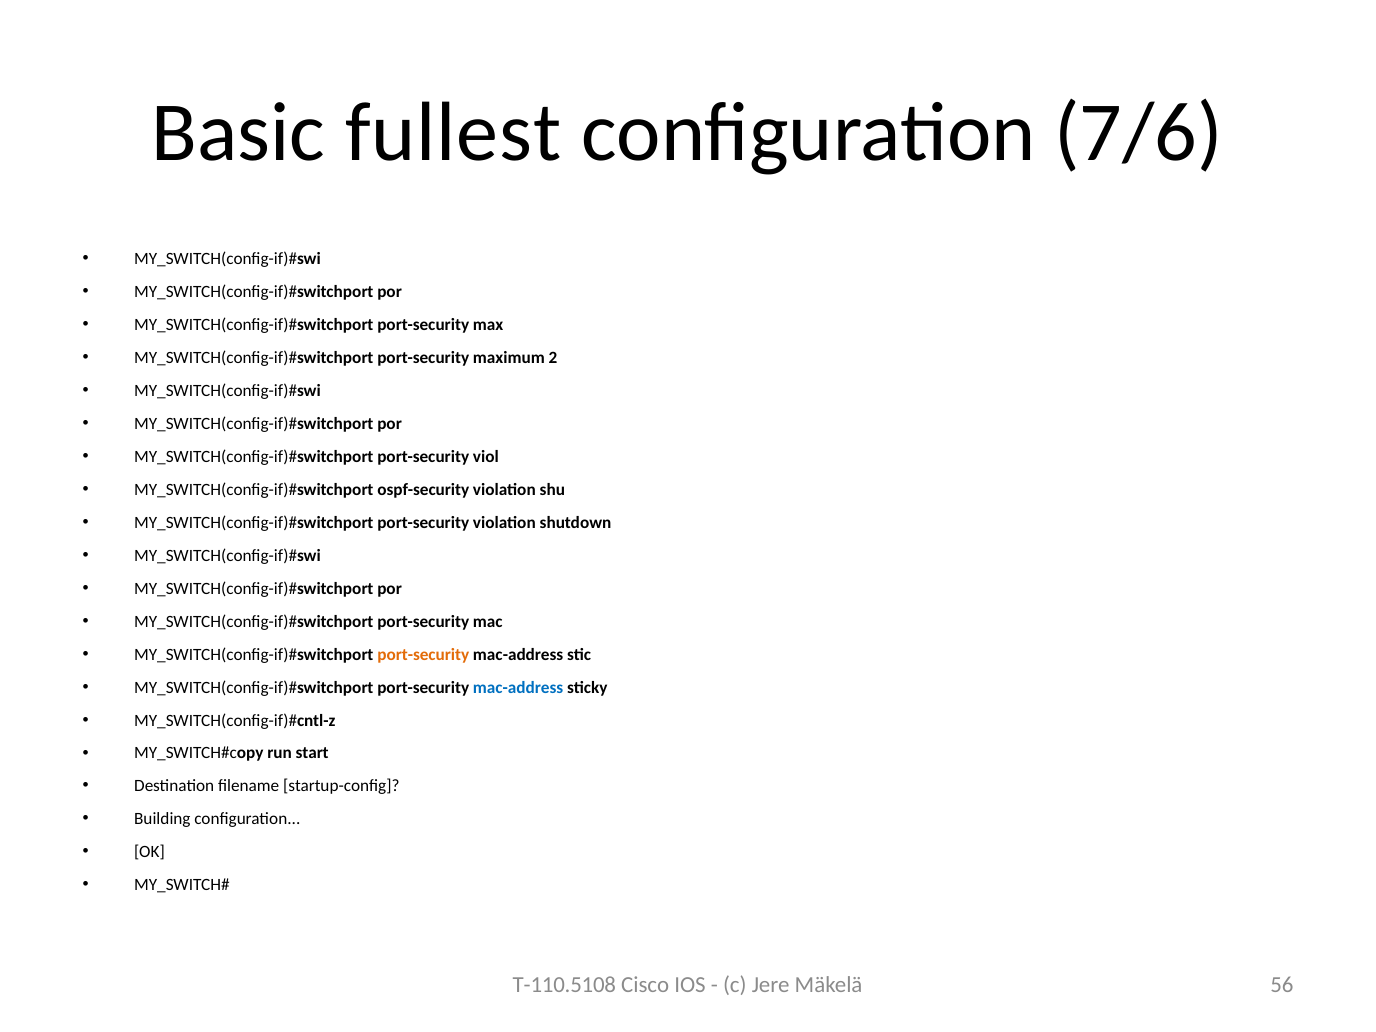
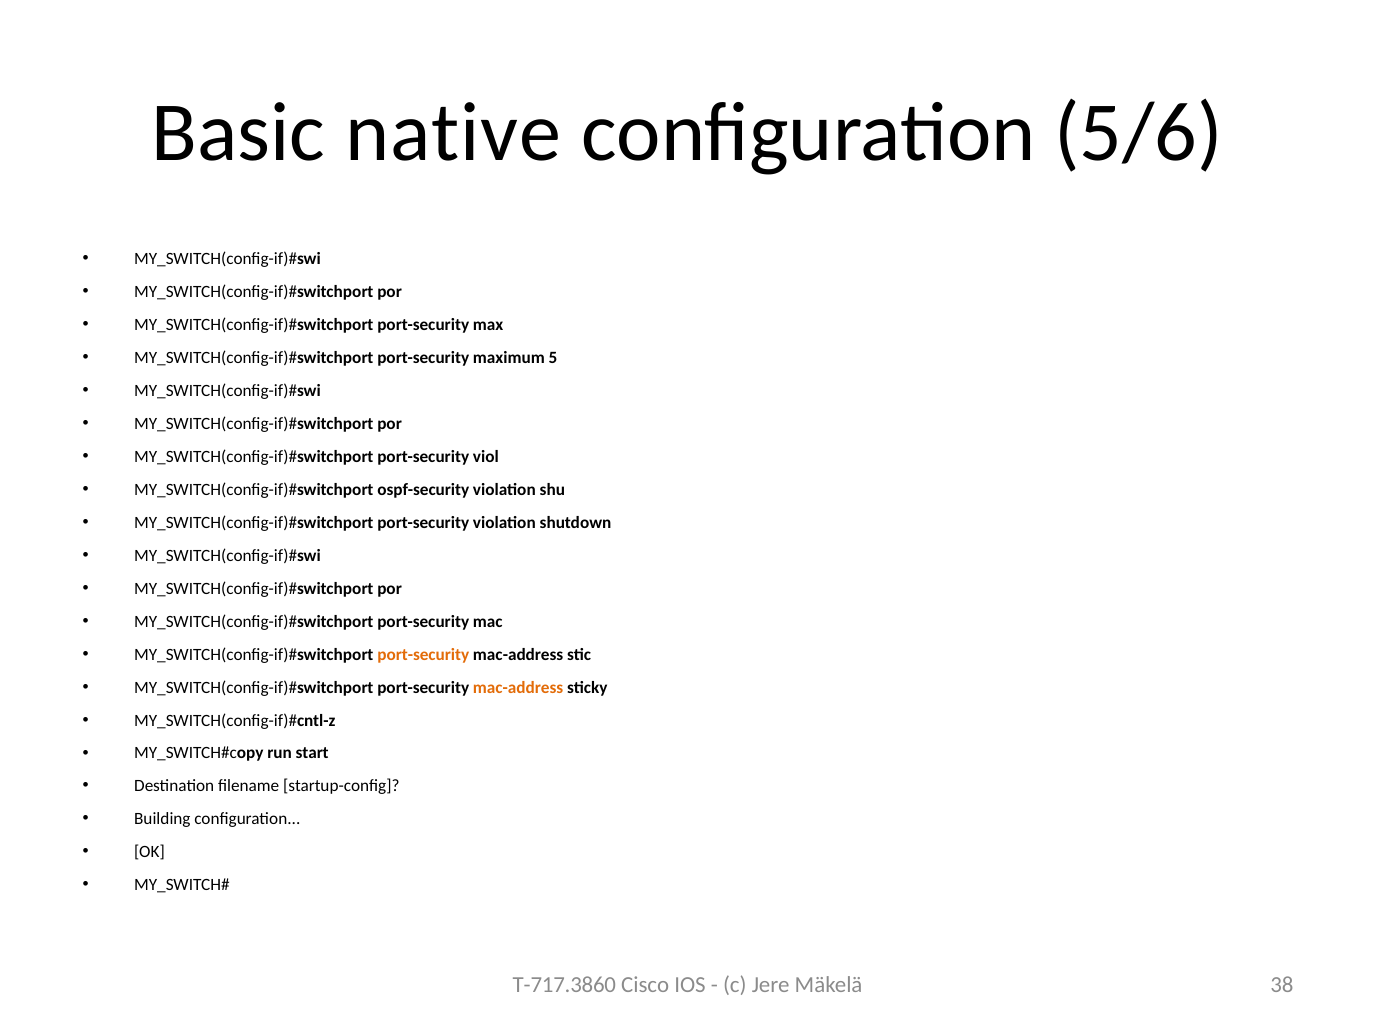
fullest: fullest -> native
7/6: 7/6 -> 5/6
2: 2 -> 5
mac-address at (518, 687) colour: blue -> orange
T-110.5108: T-110.5108 -> T-717.3860
56: 56 -> 38
